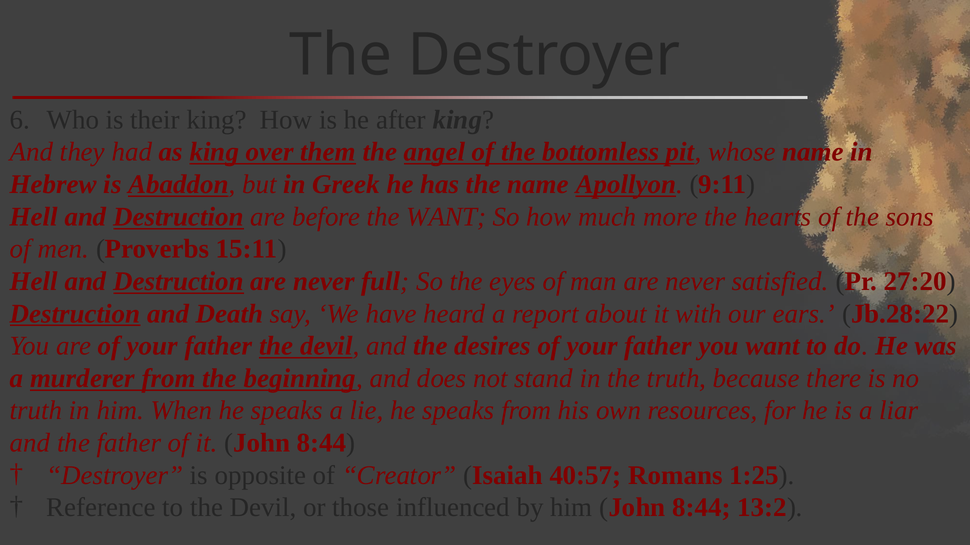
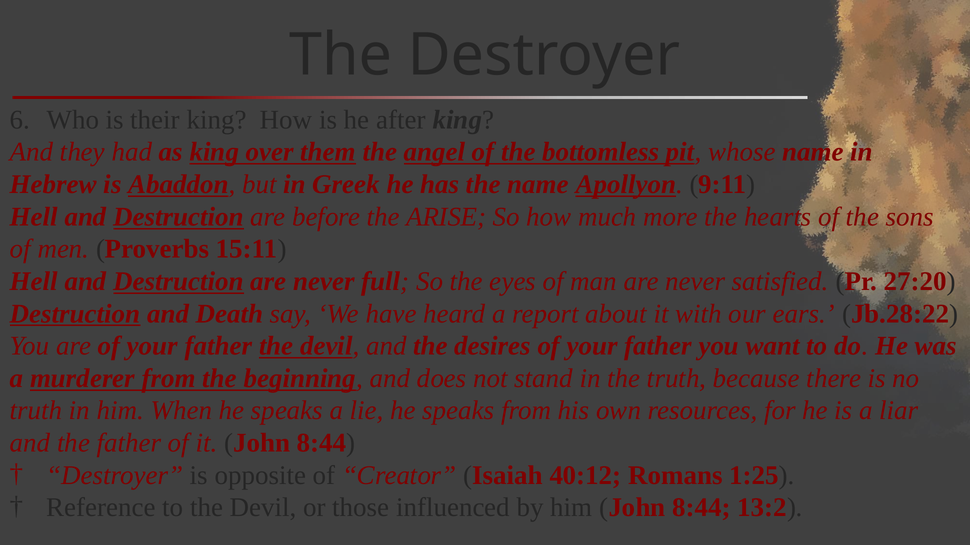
the WANT: WANT -> ARISE
40:57: 40:57 -> 40:12
